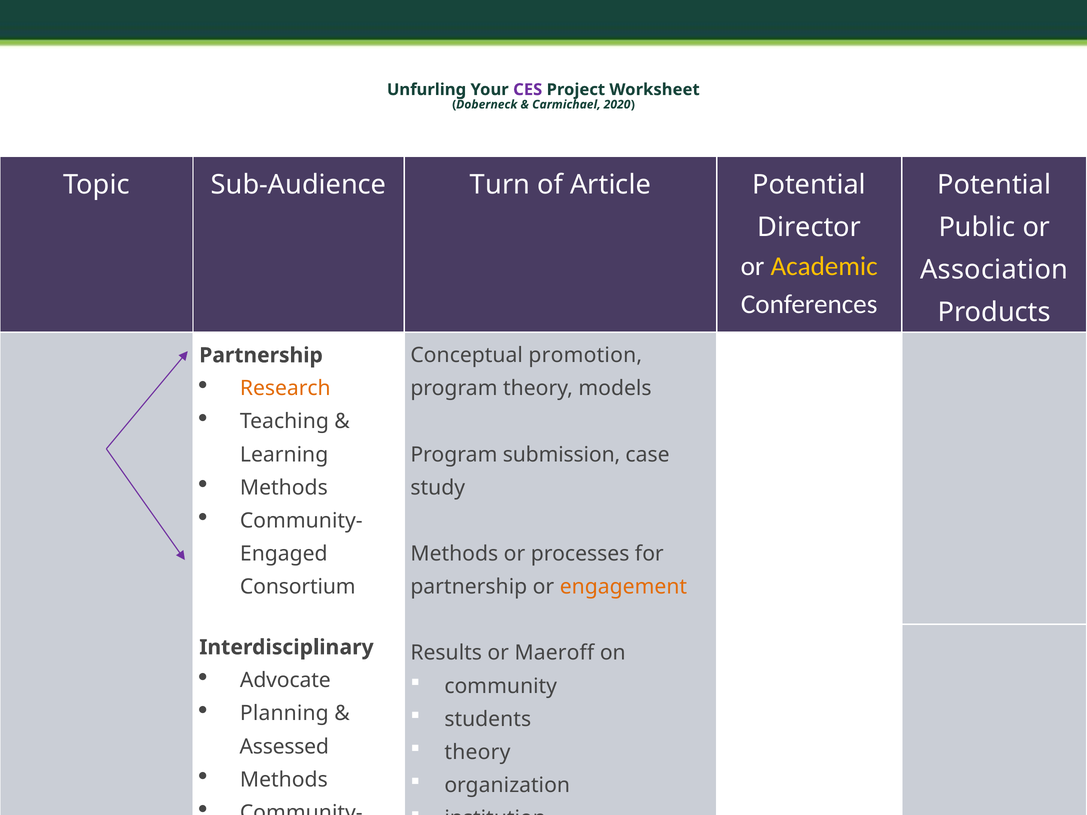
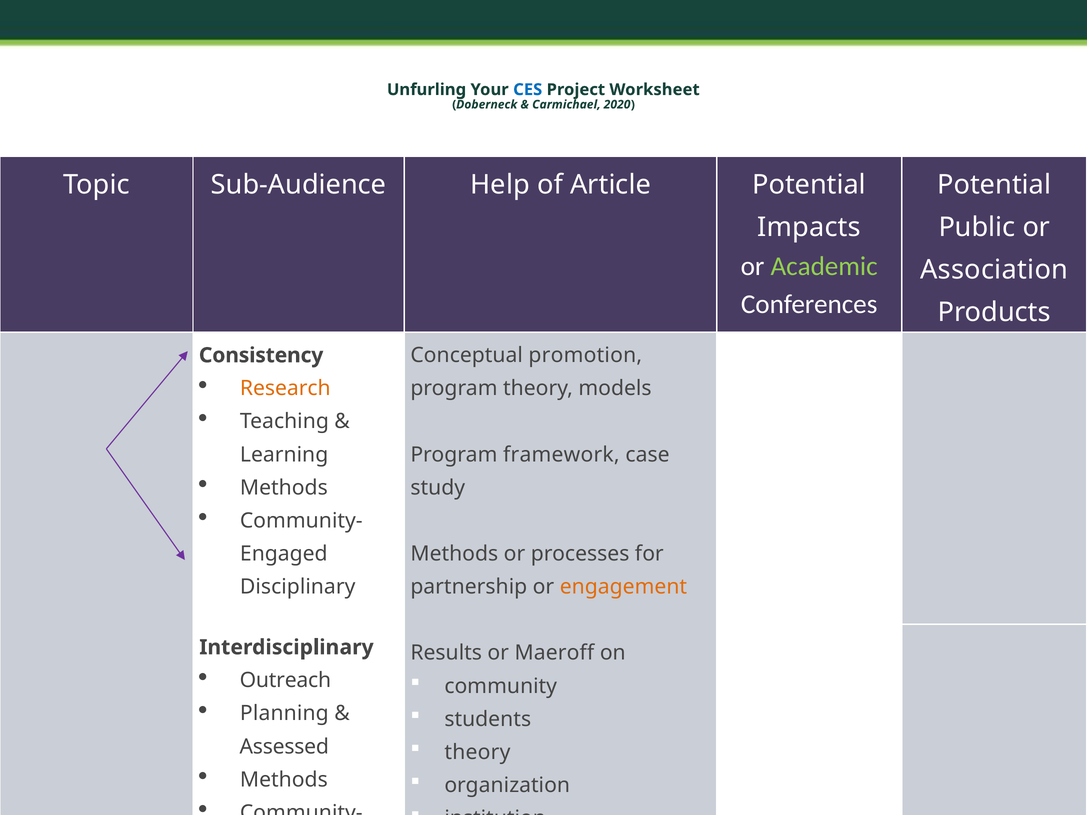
CES colour: purple -> blue
Turn: Turn -> Help
Director: Director -> Impacts
Academic colour: yellow -> light green
Partnership at (261, 355): Partnership -> Consistency
submission: submission -> framework
Consortium: Consortium -> Disciplinary
Advocate: Advocate -> Outreach
